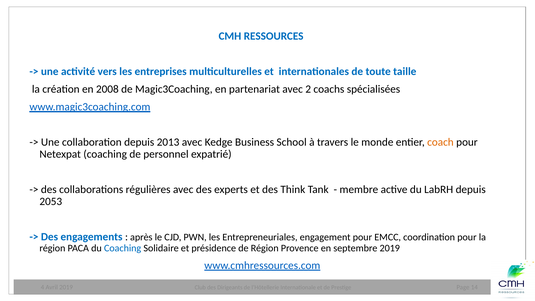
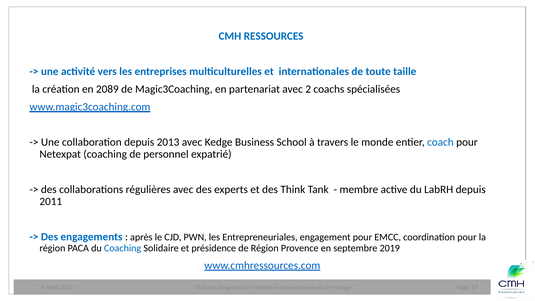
2008: 2008 -> 2089
coach colour: orange -> blue
2053: 2053 -> 2011
